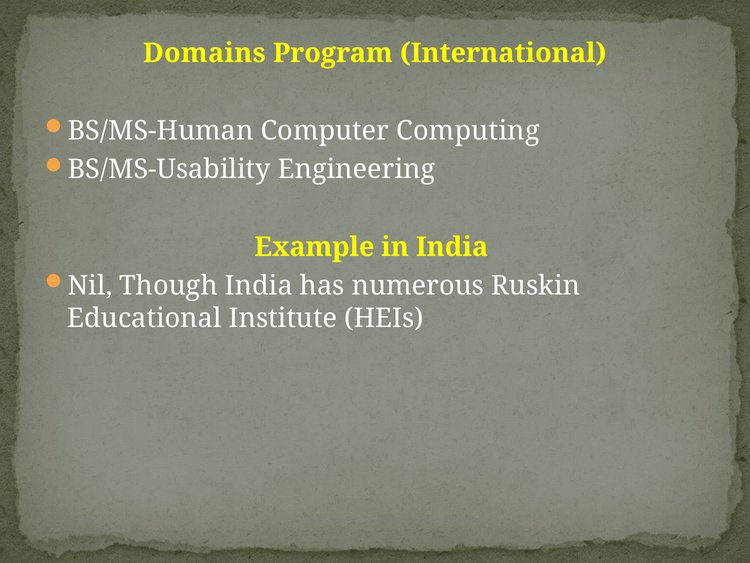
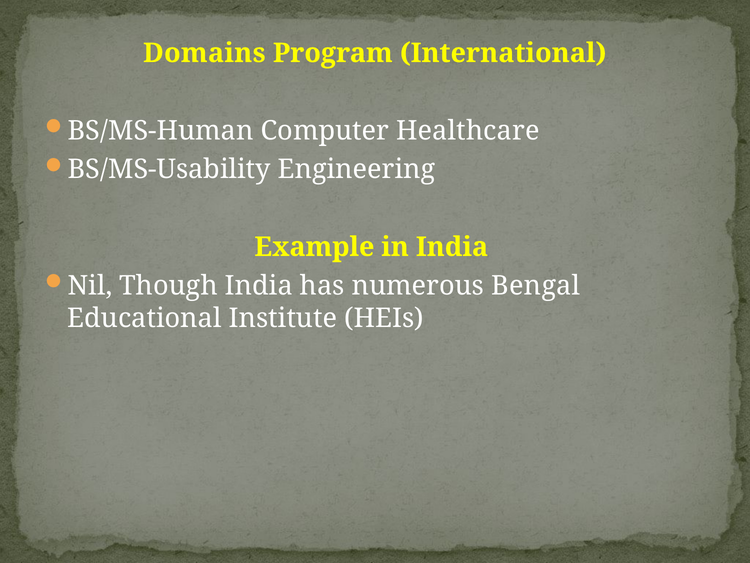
Computing: Computing -> Healthcare
Ruskin: Ruskin -> Bengal
